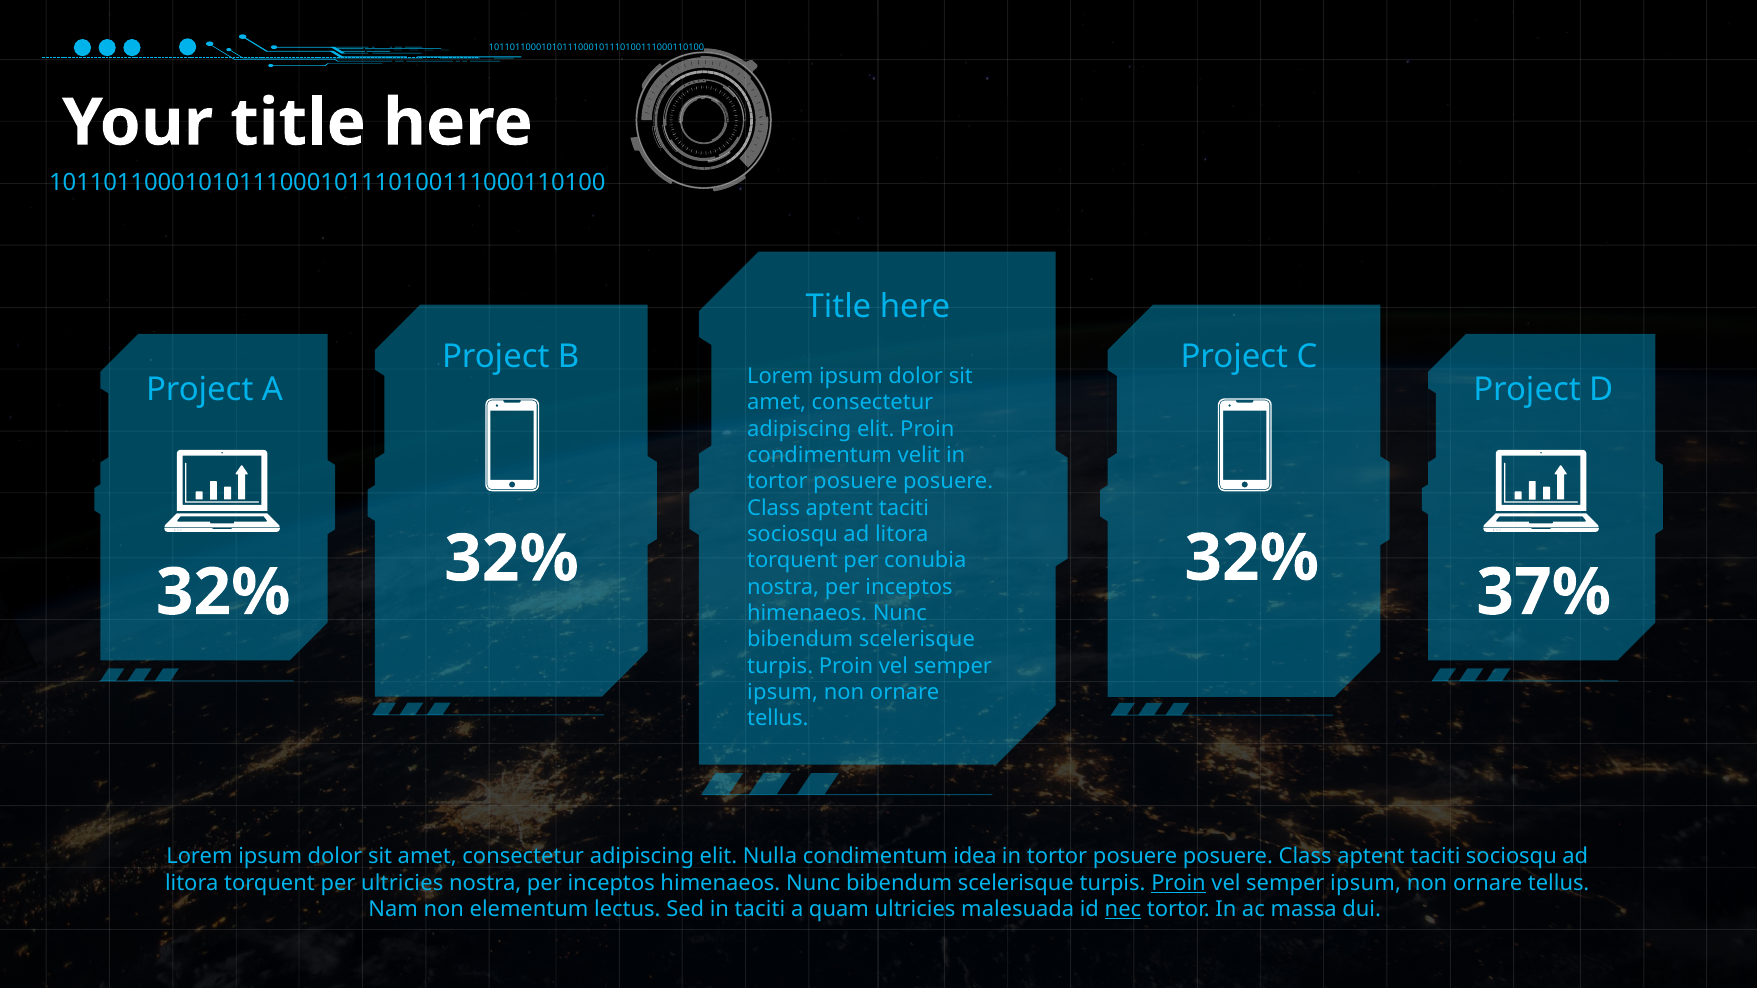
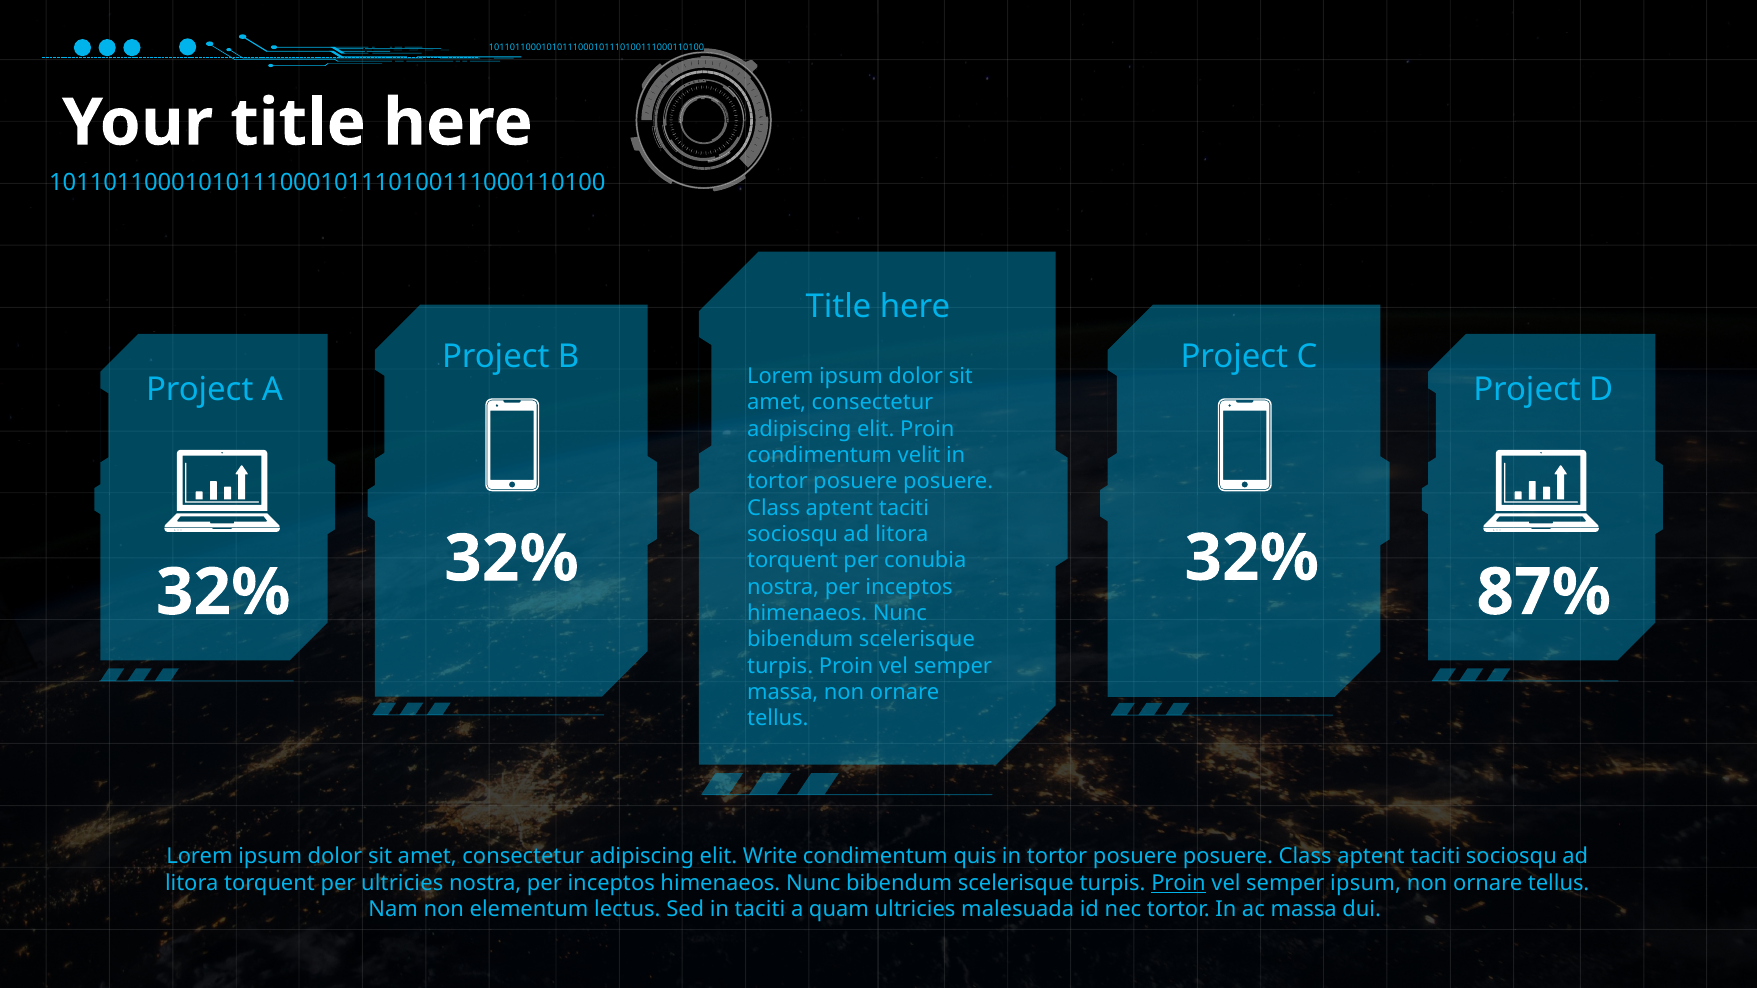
37%: 37% -> 87%
ipsum at (783, 693): ipsum -> massa
Nulla: Nulla -> Write
idea: idea -> quis
nec underline: present -> none
